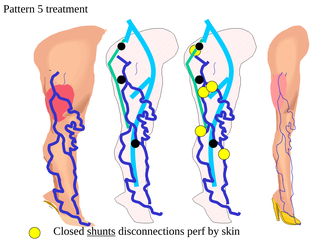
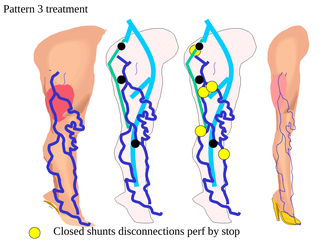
5: 5 -> 3
shunts underline: present -> none
skin: skin -> stop
